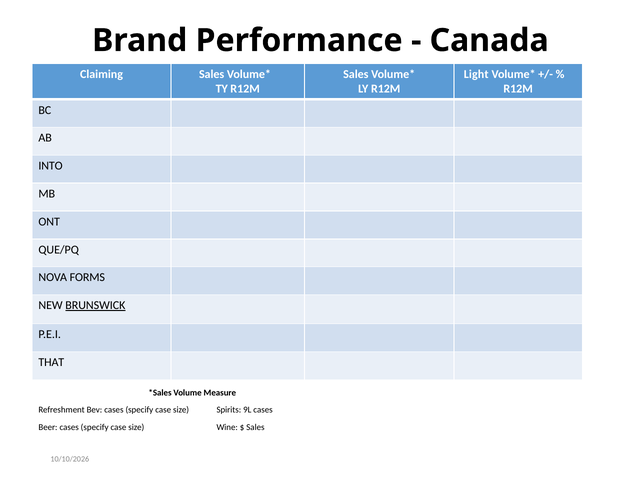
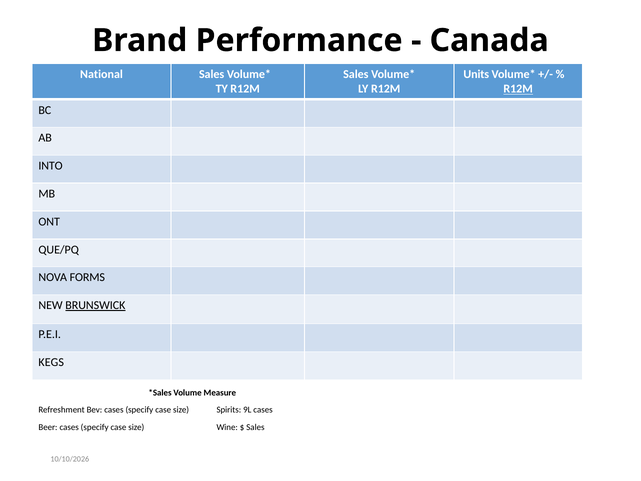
Claiming: Claiming -> National
Light: Light -> Units
R12M at (518, 89) underline: none -> present
THAT: THAT -> KEGS
